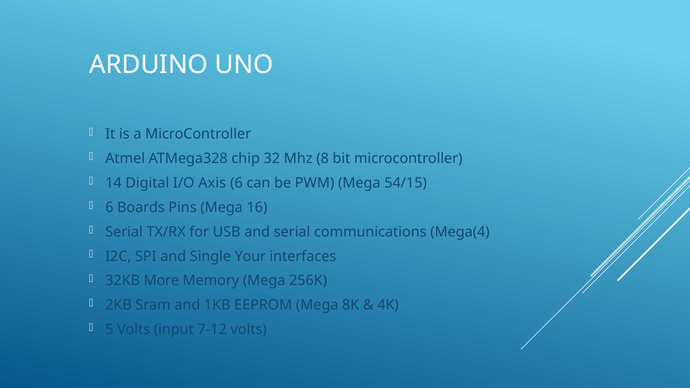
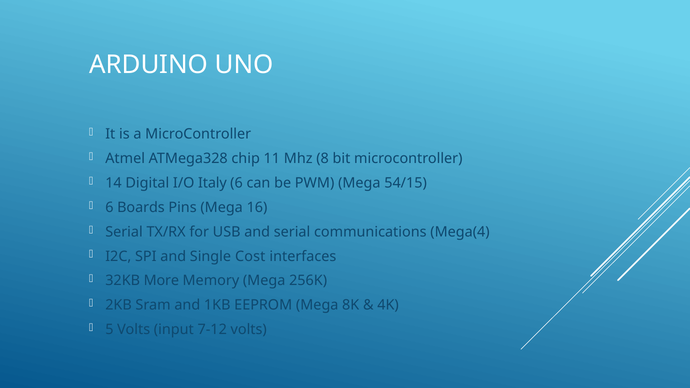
32: 32 -> 11
Axis: Axis -> Italy
Your: Your -> Cost
